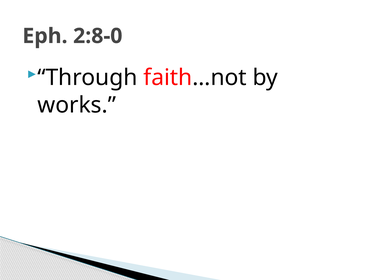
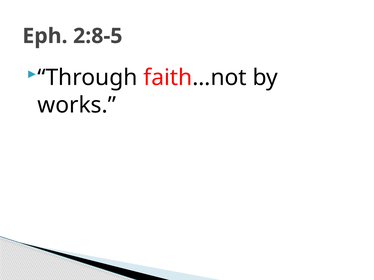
2:8-0: 2:8-0 -> 2:8-5
